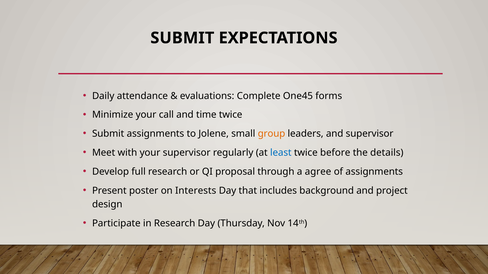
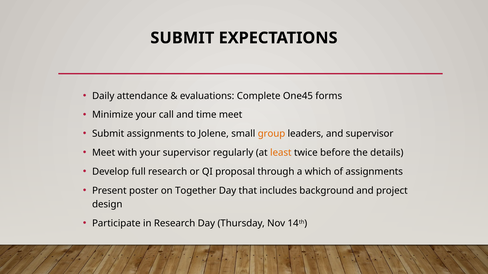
time twice: twice -> meet
least colour: blue -> orange
agree: agree -> which
Interests: Interests -> Together
